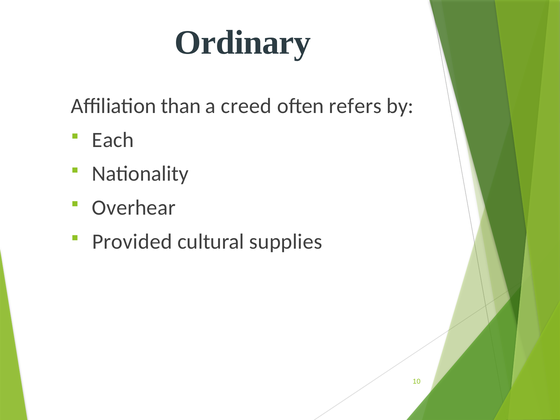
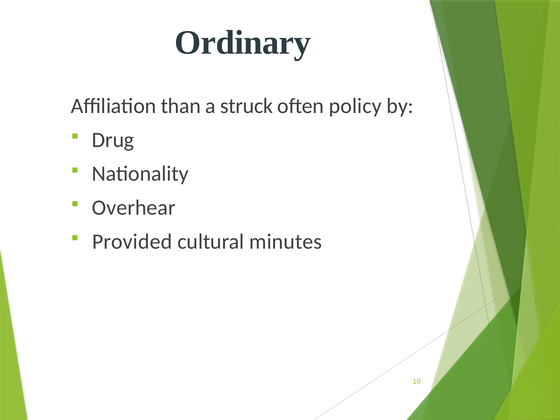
creed: creed -> struck
refers: refers -> policy
Each: Each -> Drug
supplies: supplies -> minutes
